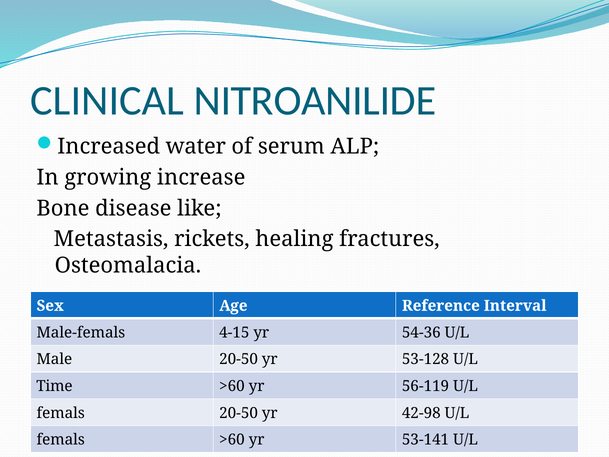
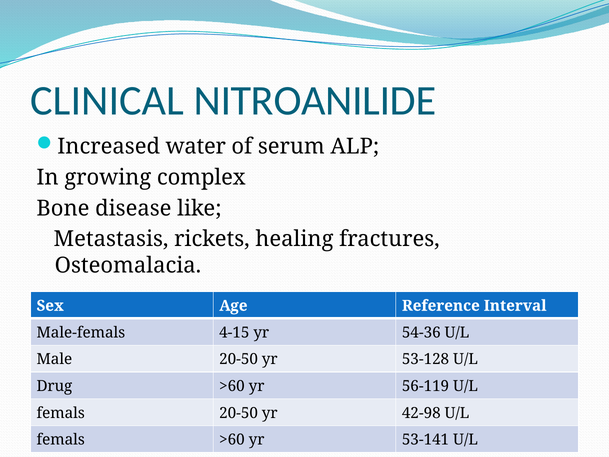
increase: increase -> complex
Time: Time -> Drug
